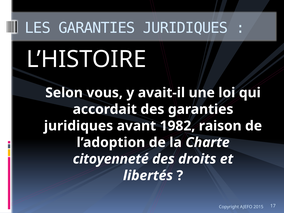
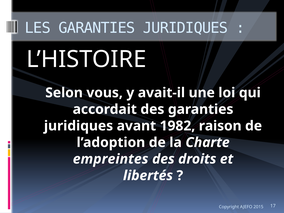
citoyenneté: citoyenneté -> empreintes
